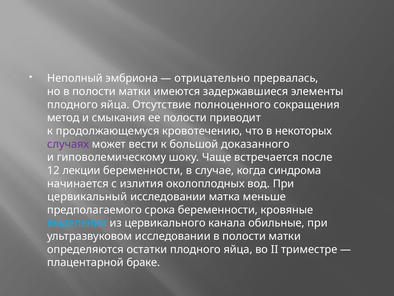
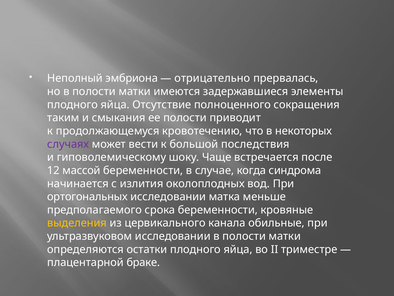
метод: метод -> таким
доказанного: доказанного -> последствия
лекции: лекции -> массой
цервикальный: цервикальный -> ортогональных
выделения colour: light blue -> yellow
